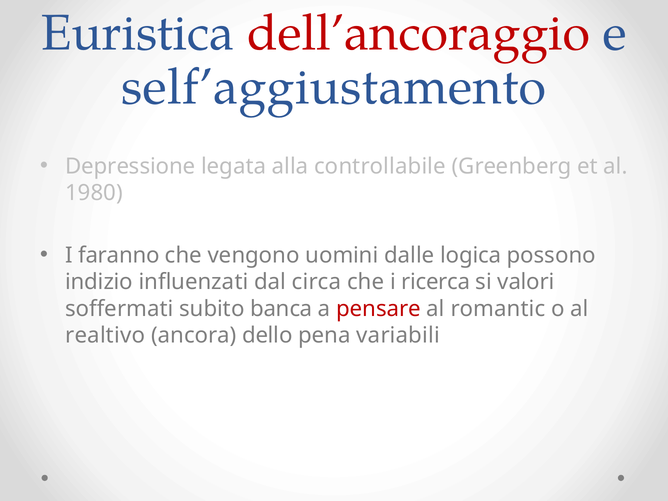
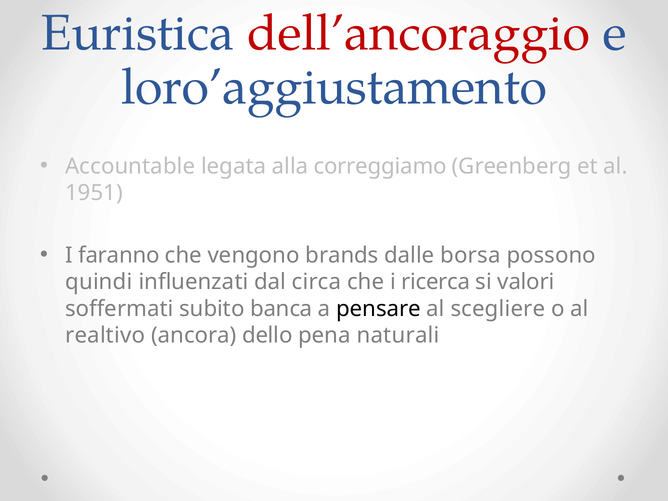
self’aggiustamento: self’aggiustamento -> loro’aggiustamento
Depressione: Depressione -> Accountable
controllabile: controllabile -> correggiamo
1980: 1980 -> 1951
uomini: uomini -> brands
logica: logica -> borsa
indizio: indizio -> quindi
pensare colour: red -> black
romantic: romantic -> scegliere
variabili: variabili -> naturali
